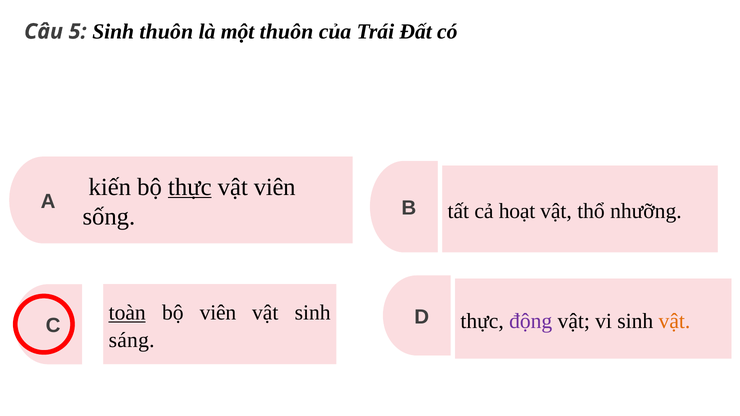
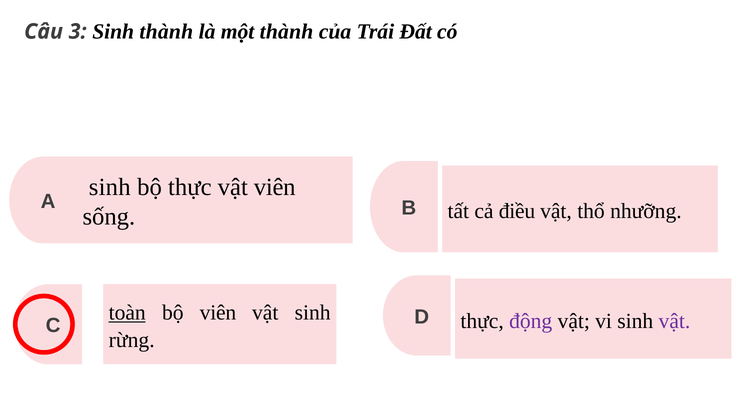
5: 5 -> 3
Sinh thuôn: thuôn -> thành
một thuôn: thuôn -> thành
kiến at (110, 187): kiến -> sinh
thực at (190, 187) underline: present -> none
hoạt: hoạt -> điều
vật at (674, 321) colour: orange -> purple
sáng: sáng -> rừng
